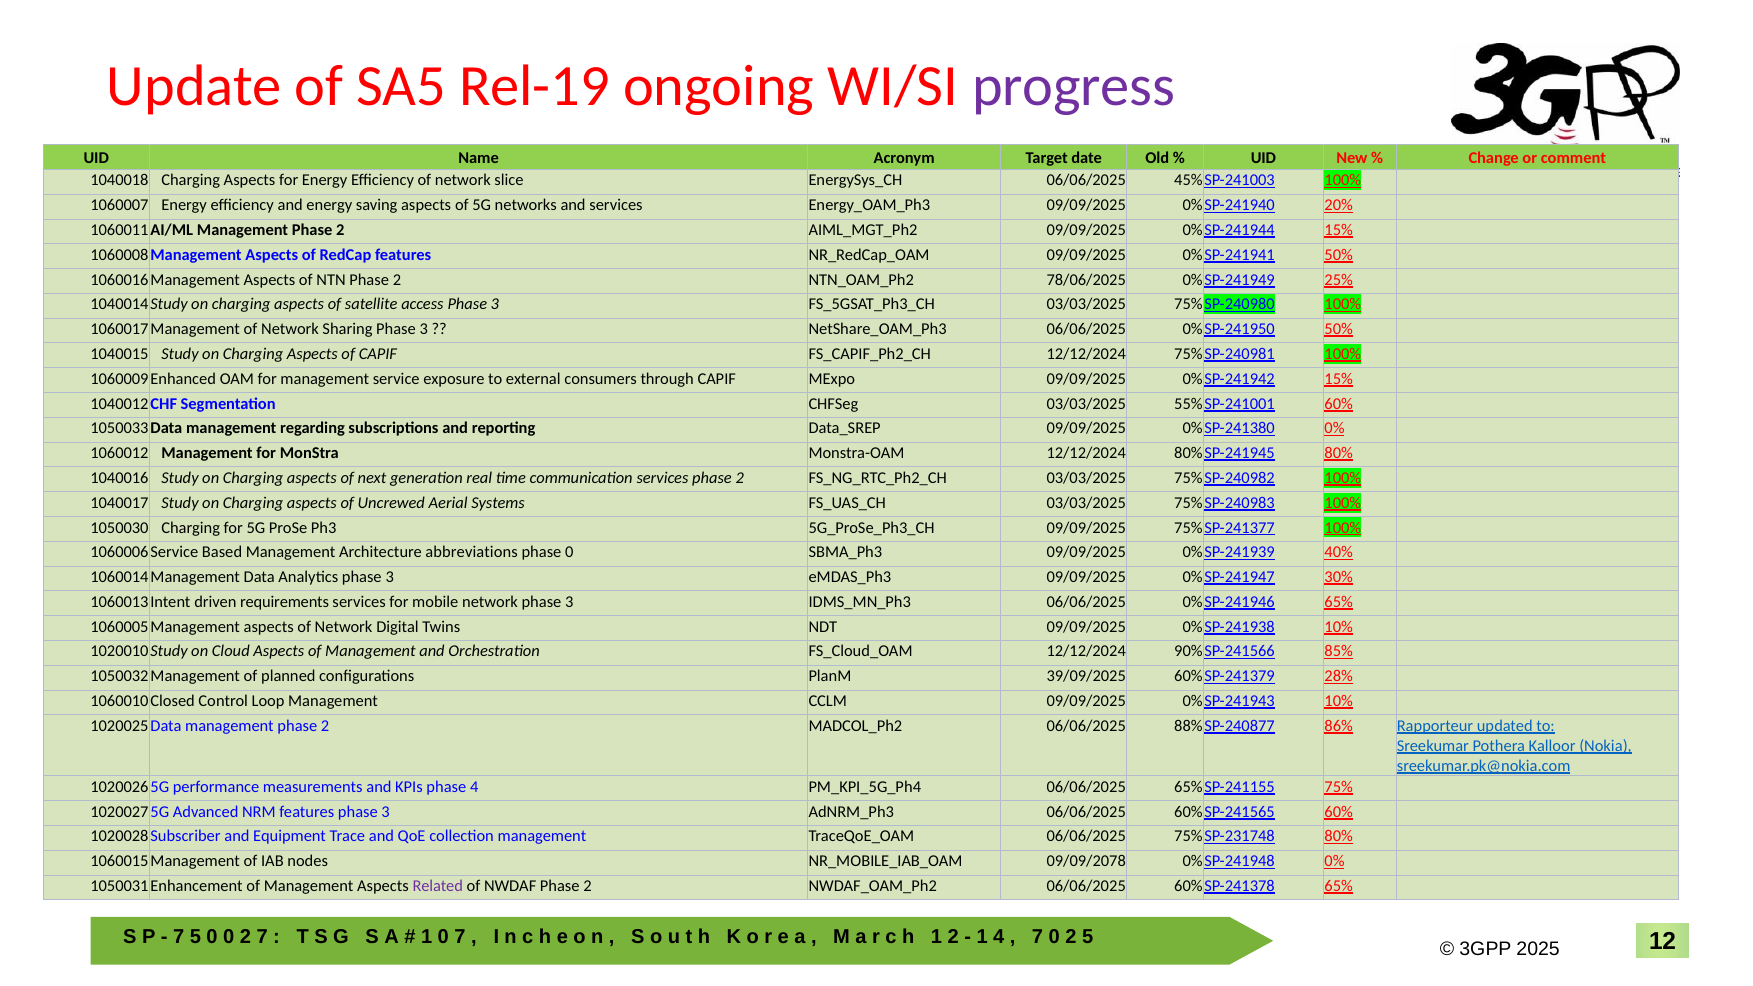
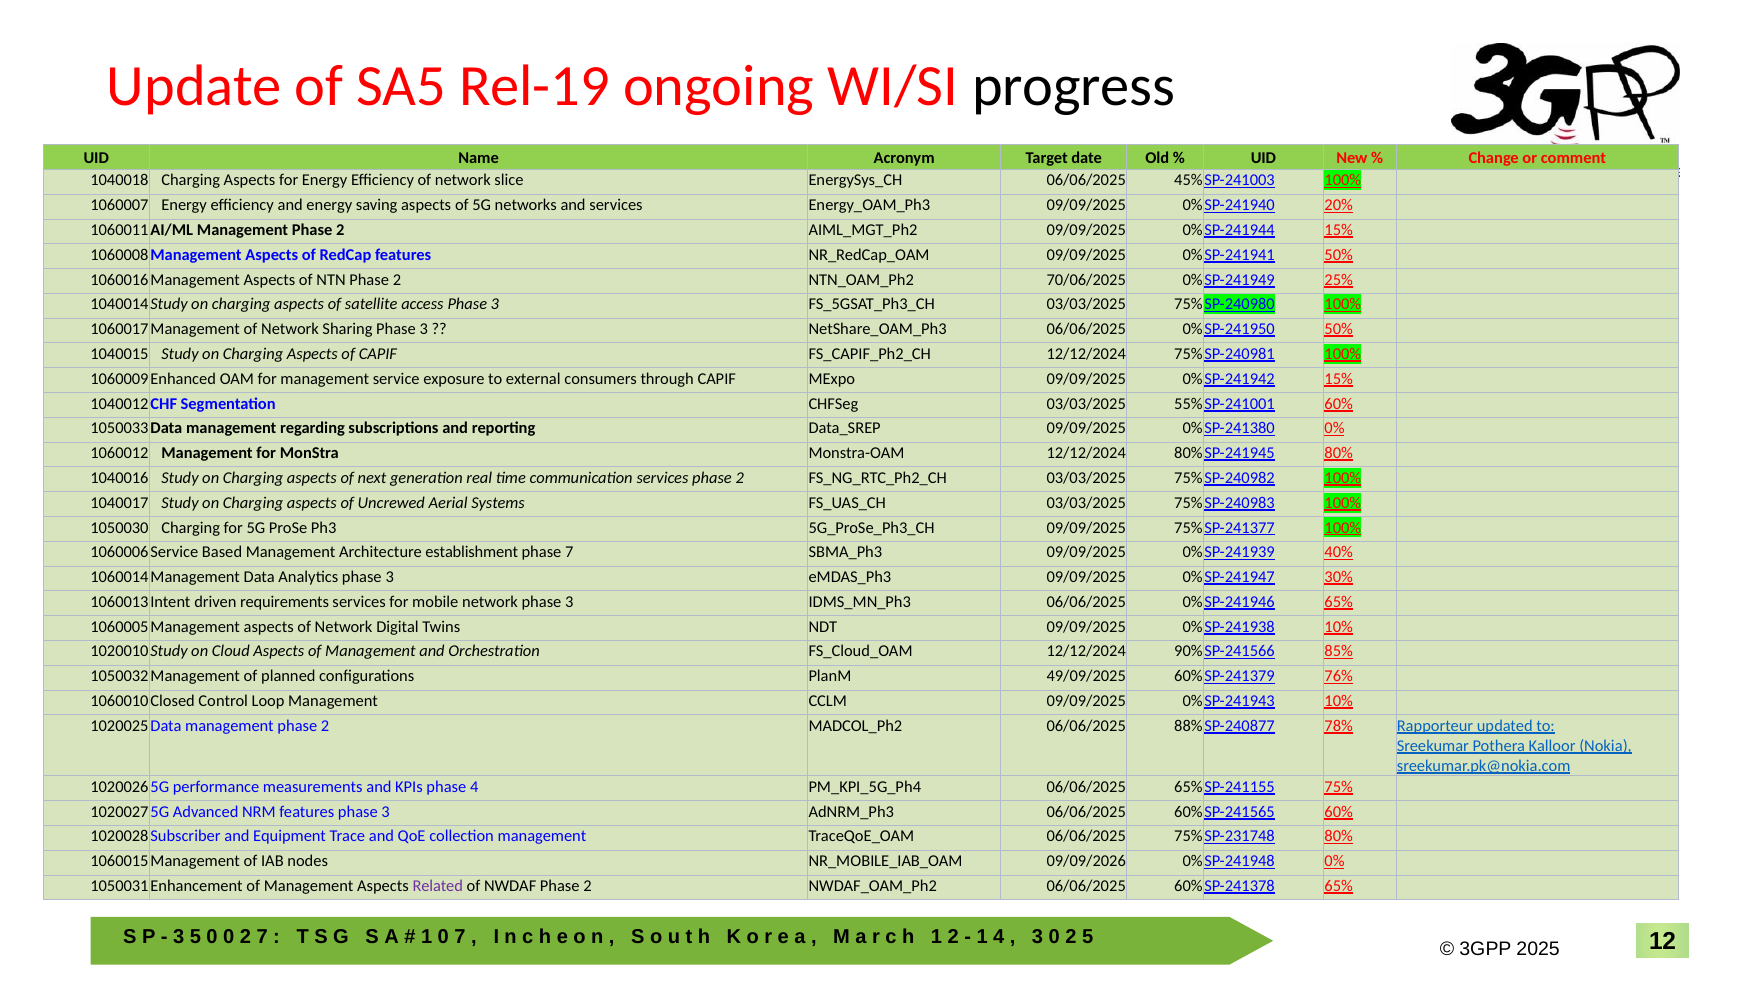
progress colour: purple -> black
78/06/2025: 78/06/2025 -> 70/06/2025
abbreviations: abbreviations -> establishment
phase 0: 0 -> 7
39/09/2025: 39/09/2025 -> 49/09/2025
28%: 28% -> 76%
86%: 86% -> 78%
09/09/2078: 09/09/2078 -> 09/09/2026
7 at (179, 937): 7 -> 3
7 at (1038, 937): 7 -> 3
